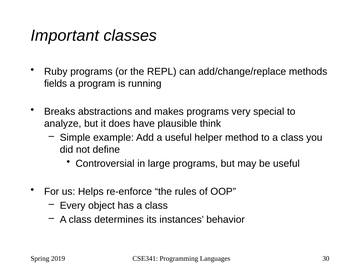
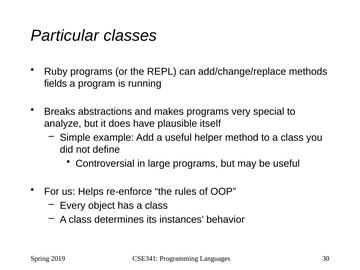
Important: Important -> Particular
think: think -> itself
